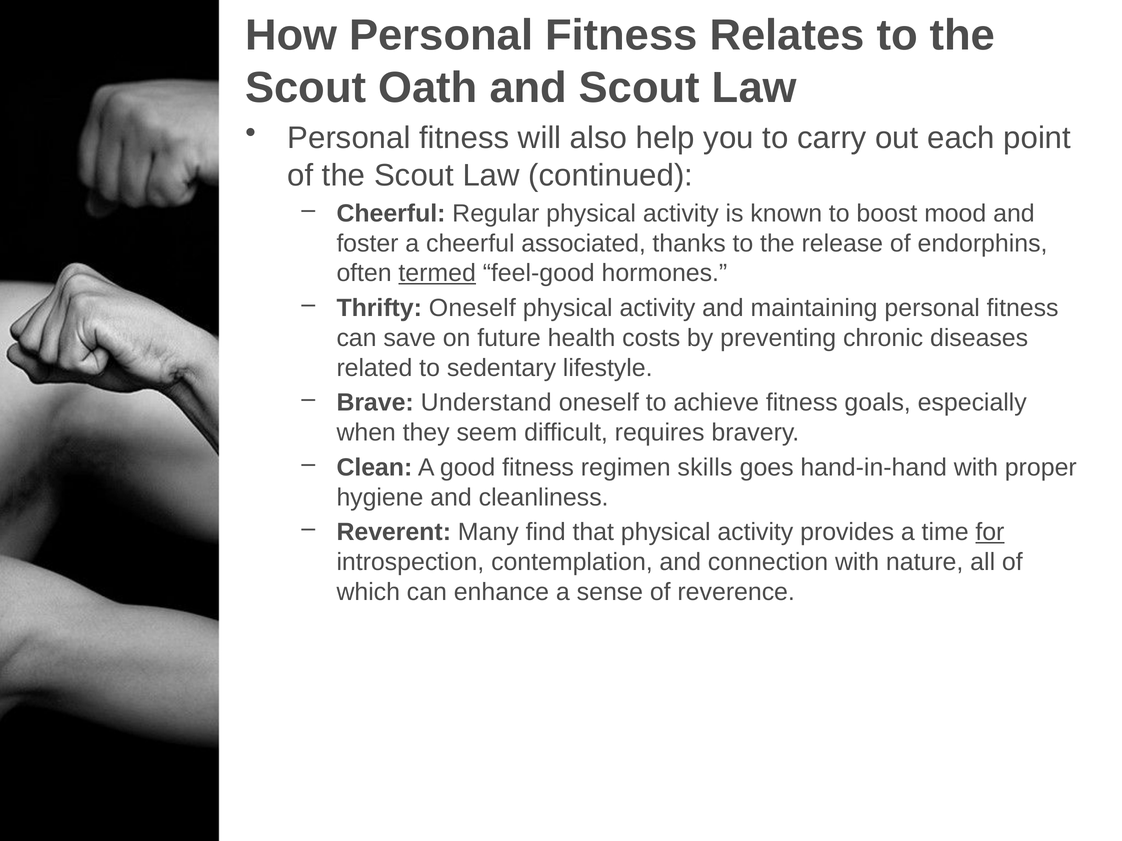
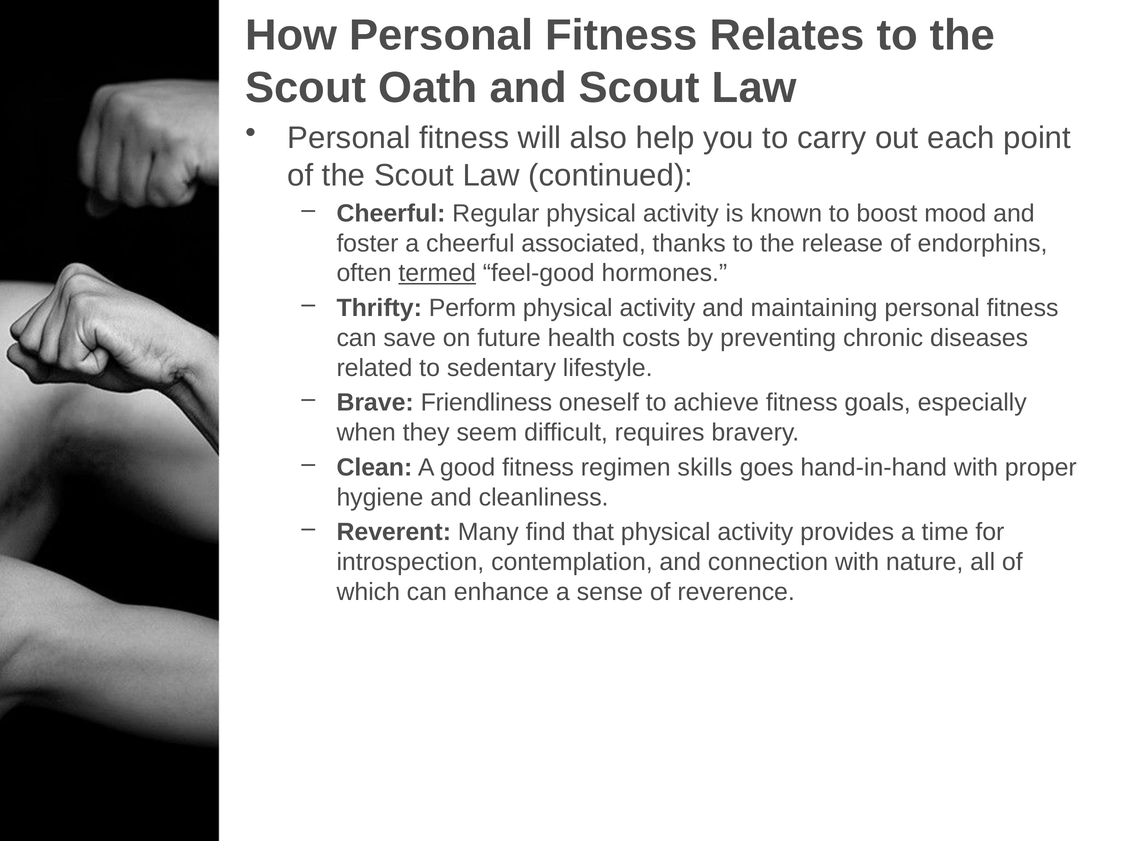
Thrifty Oneself: Oneself -> Perform
Understand: Understand -> Friendliness
for underline: present -> none
